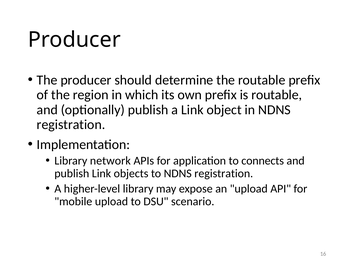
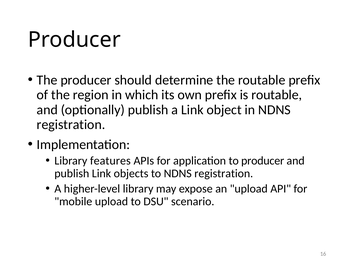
network: network -> features
to connects: connects -> producer
